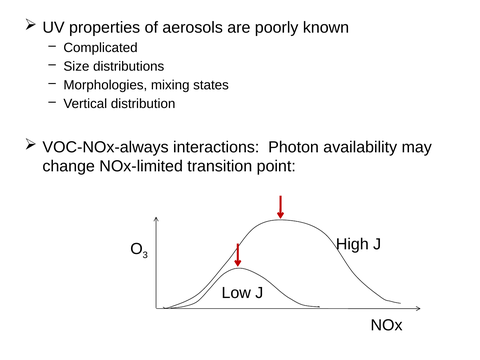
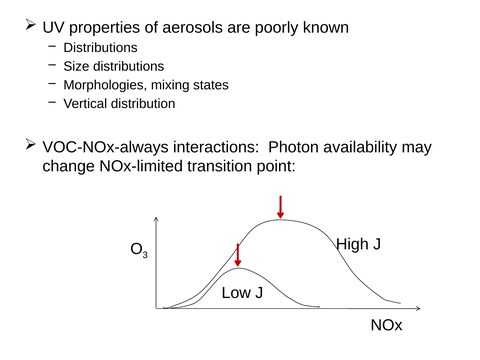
Complicated at (101, 48): Complicated -> Distributions
